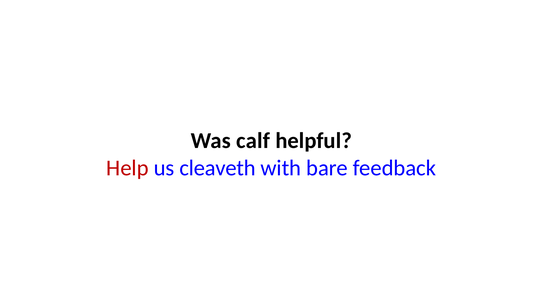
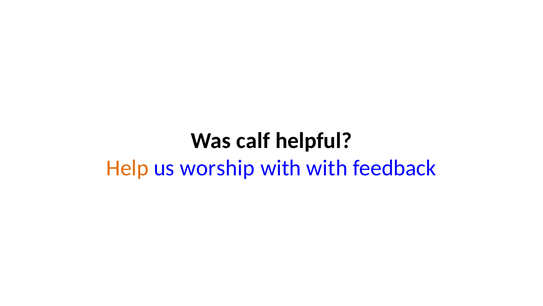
Help colour: red -> orange
cleaveth: cleaveth -> worship
with bare: bare -> with
